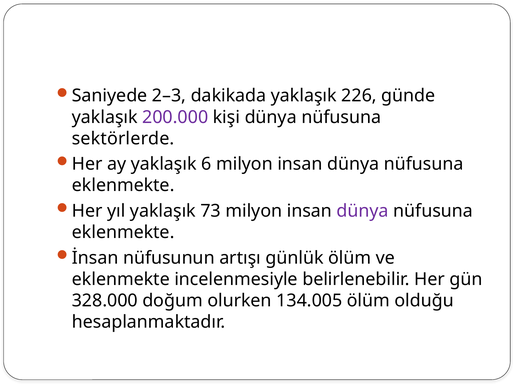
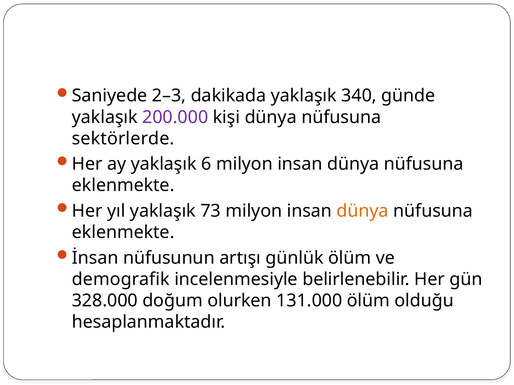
226: 226 -> 340
dünya at (363, 211) colour: purple -> orange
eklenmekte at (121, 280): eklenmekte -> demografik
134.005: 134.005 -> 131.000
